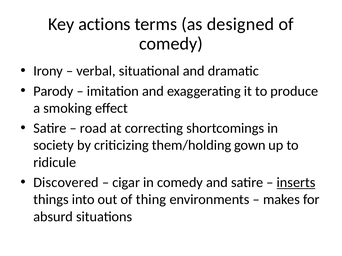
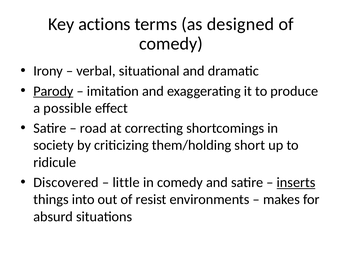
Parody underline: none -> present
smoking: smoking -> possible
gown: gown -> short
cigar: cigar -> little
thing: thing -> resist
